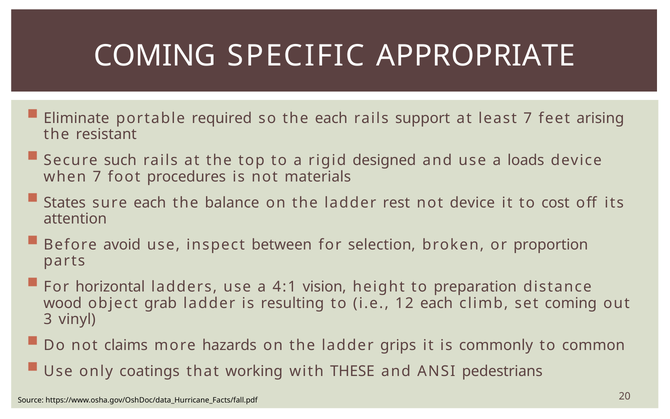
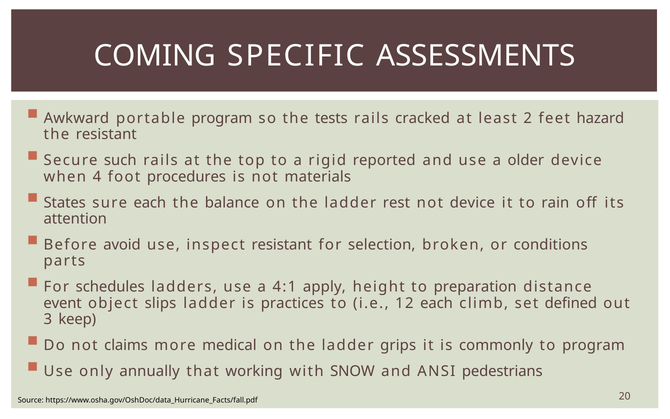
APPROPRIATE: APPROPRIATE -> ASSESSMENTS
Eliminate: Eliminate -> Awkward
portable required: required -> program
the each: each -> tests
support: support -> cracked
least 7: 7 -> 2
arising: arising -> hazard
designed: designed -> reported
loads: loads -> older
when 7: 7 -> 4
cost: cost -> rain
inspect between: between -> resistant
proportion: proportion -> conditions
horizontal: horizontal -> schedules
vision: vision -> apply
wood: wood -> event
grab: grab -> slips
resulting: resulting -> practices
set coming: coming -> defined
vinyl: vinyl -> keep
hazards: hazards -> medical
to common: common -> program
coatings: coatings -> annually
THESE: THESE -> SNOW
